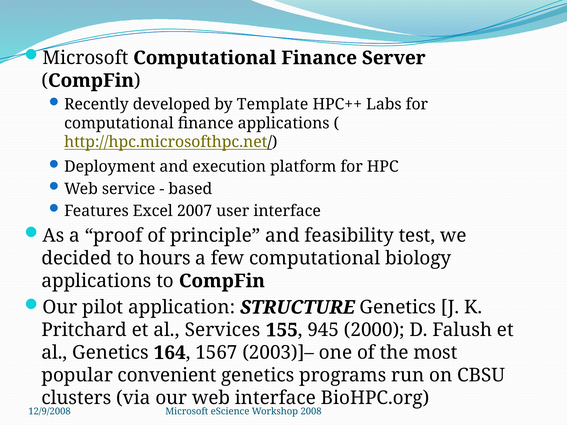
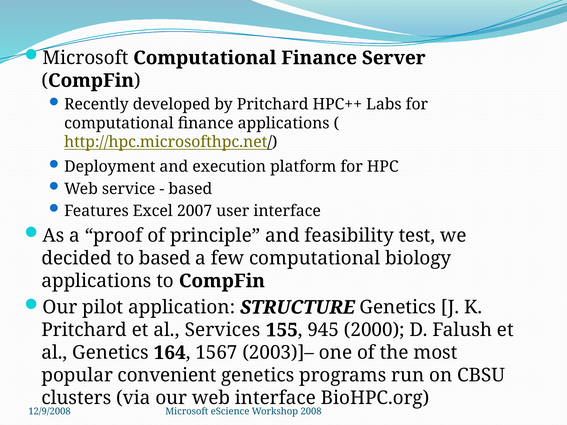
by Template: Template -> Pritchard
to hours: hours -> based
